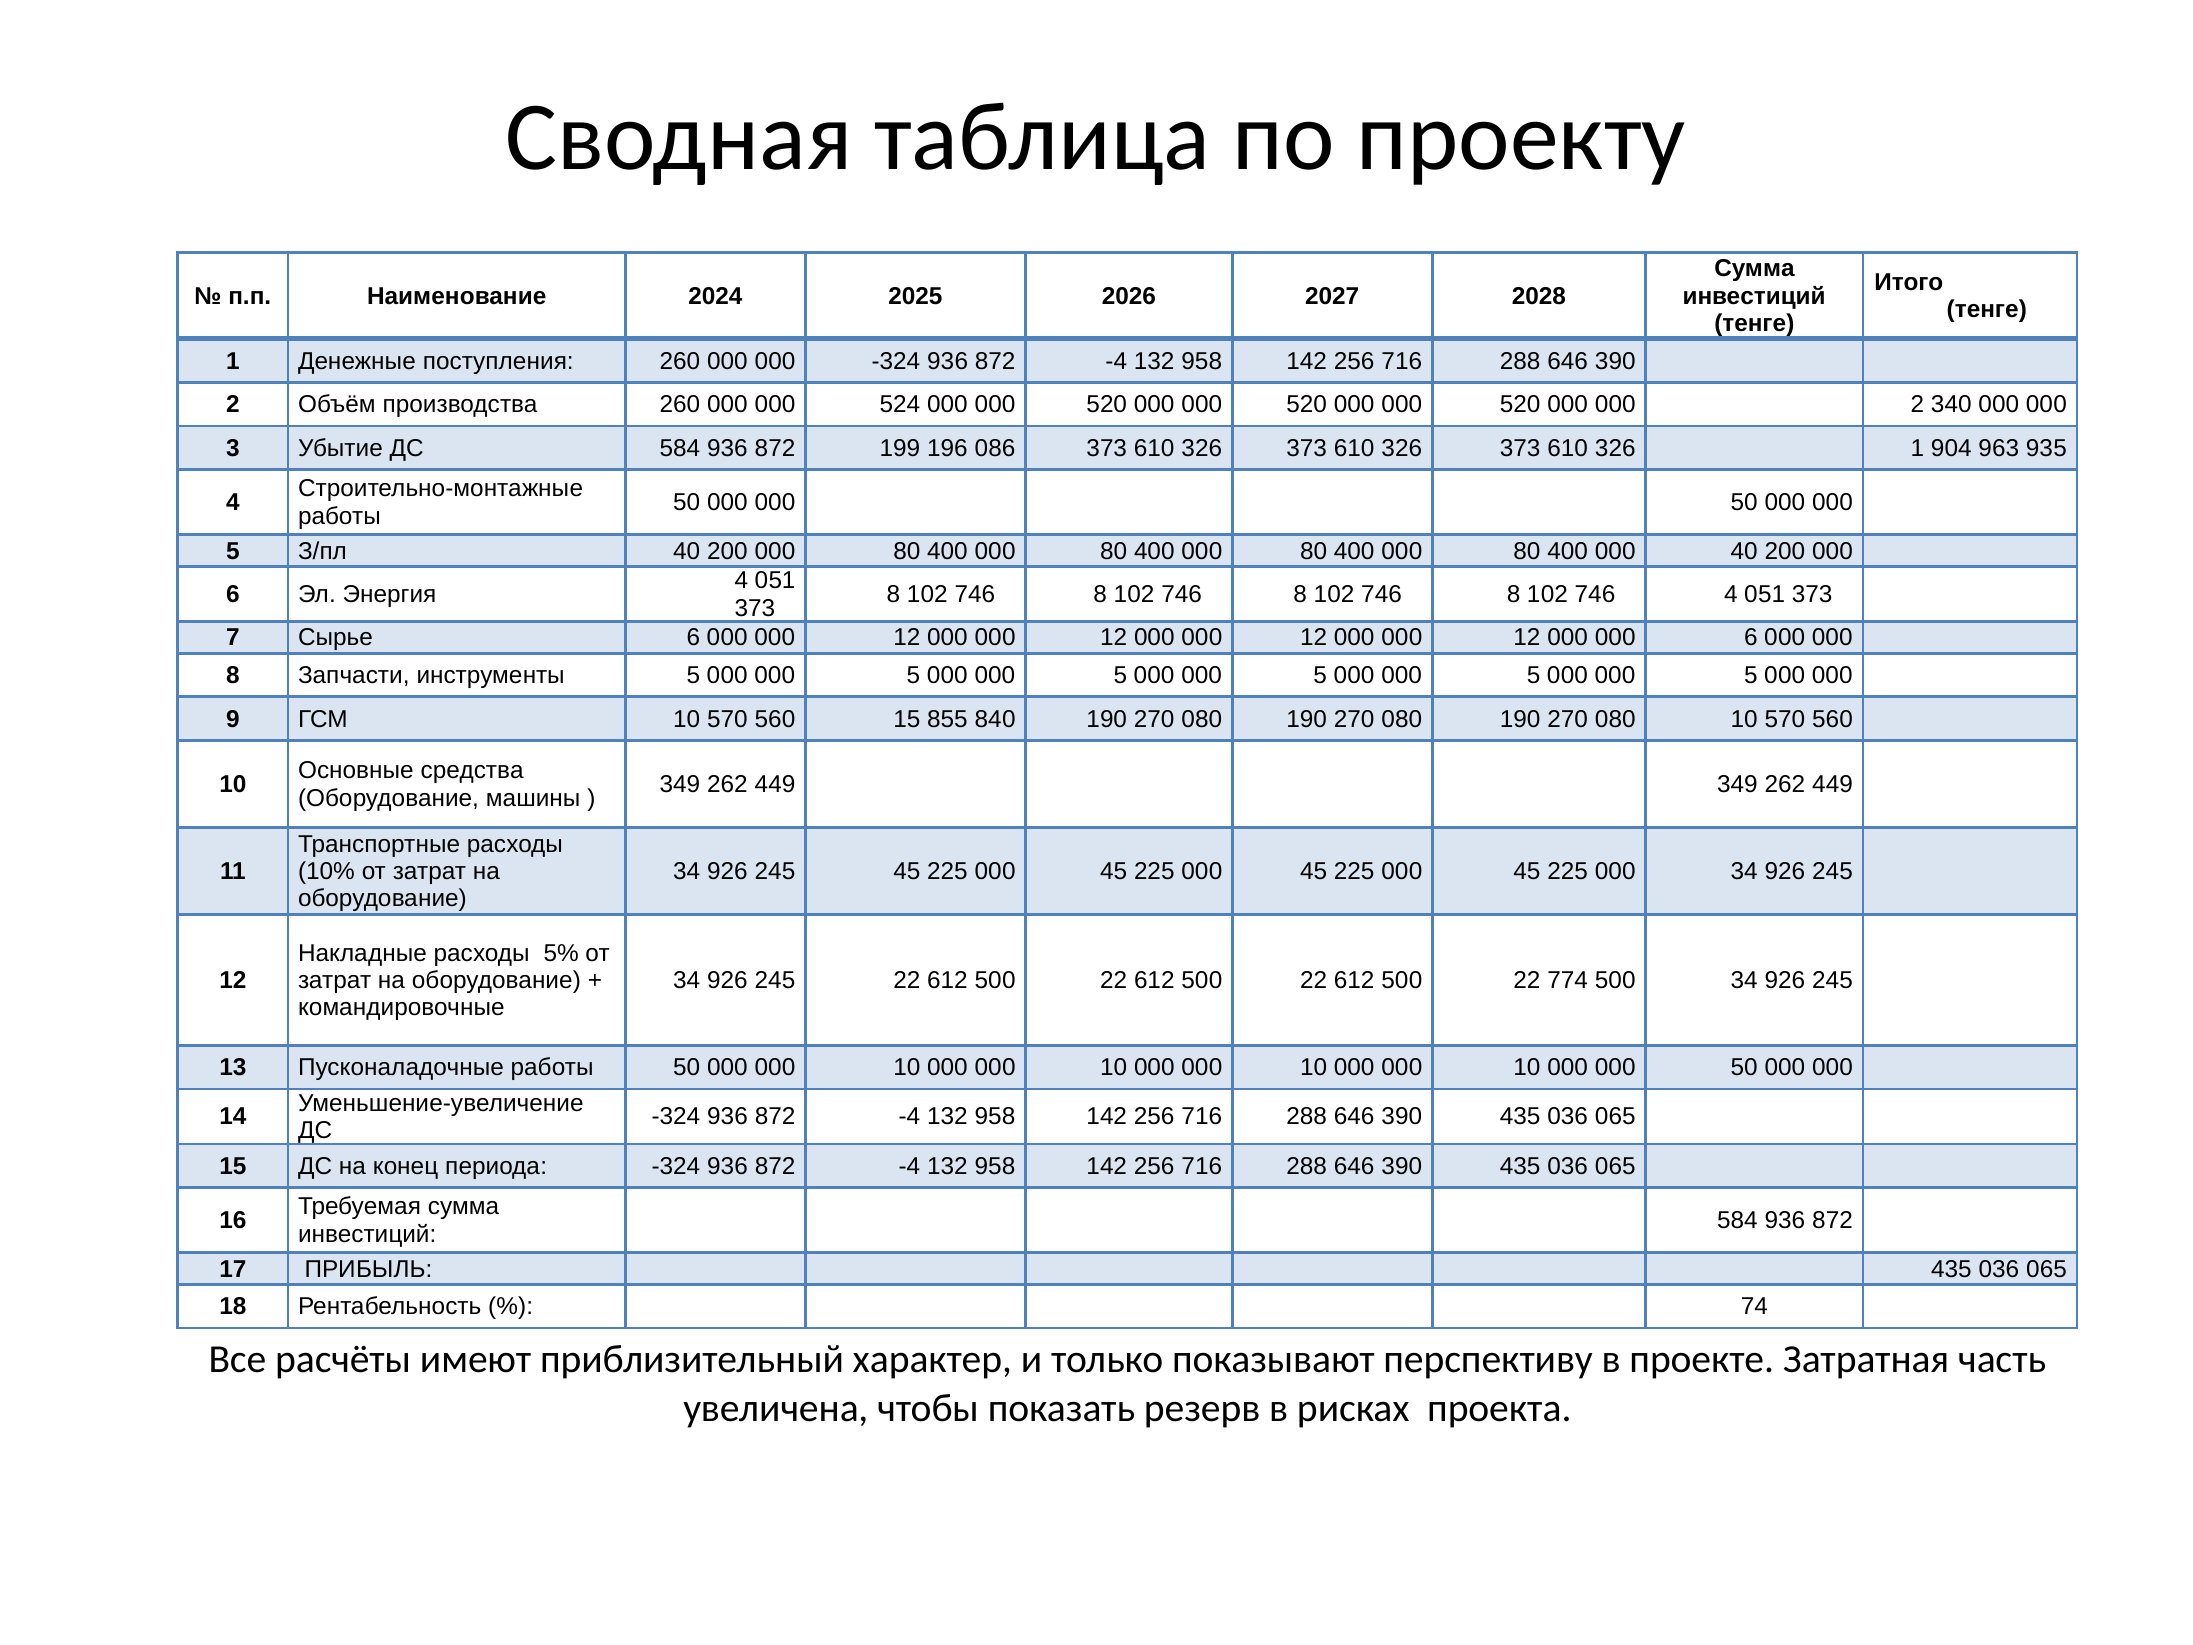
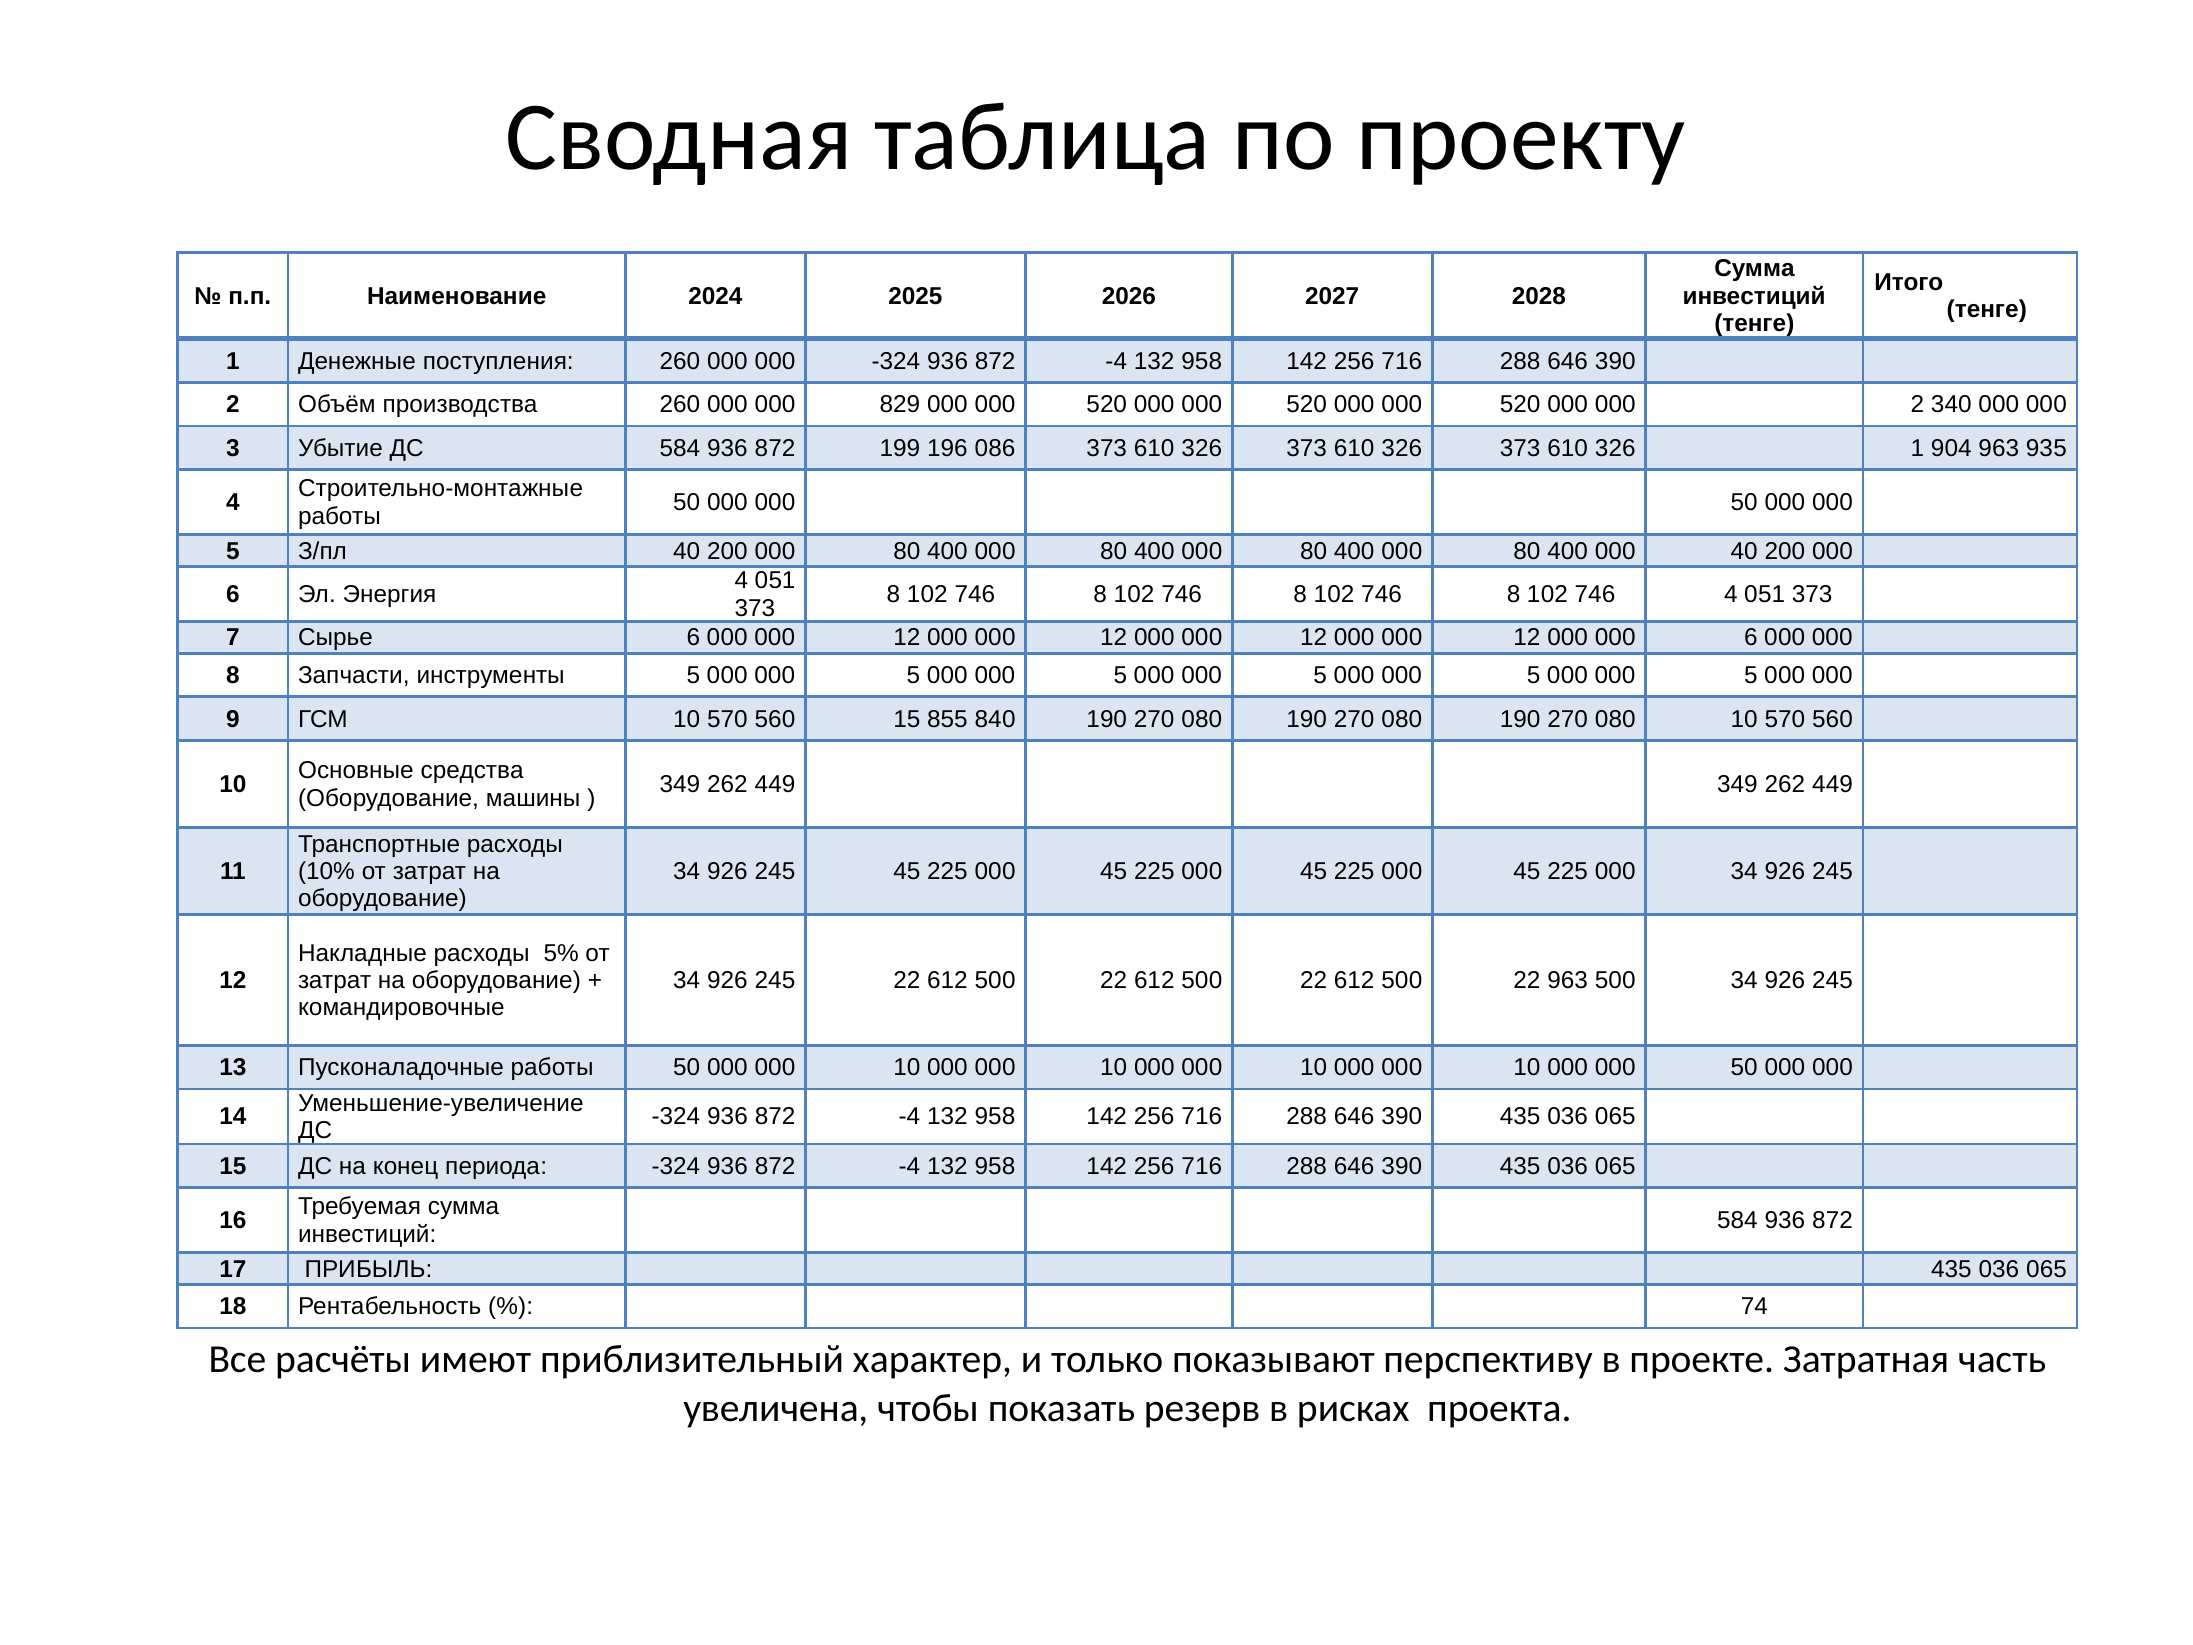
524: 524 -> 829
22 774: 774 -> 963
